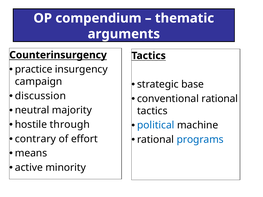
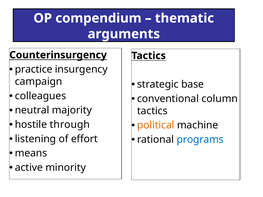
discussion: discussion -> colleagues
conventional rational: rational -> column
political colour: blue -> orange
contrary: contrary -> listening
